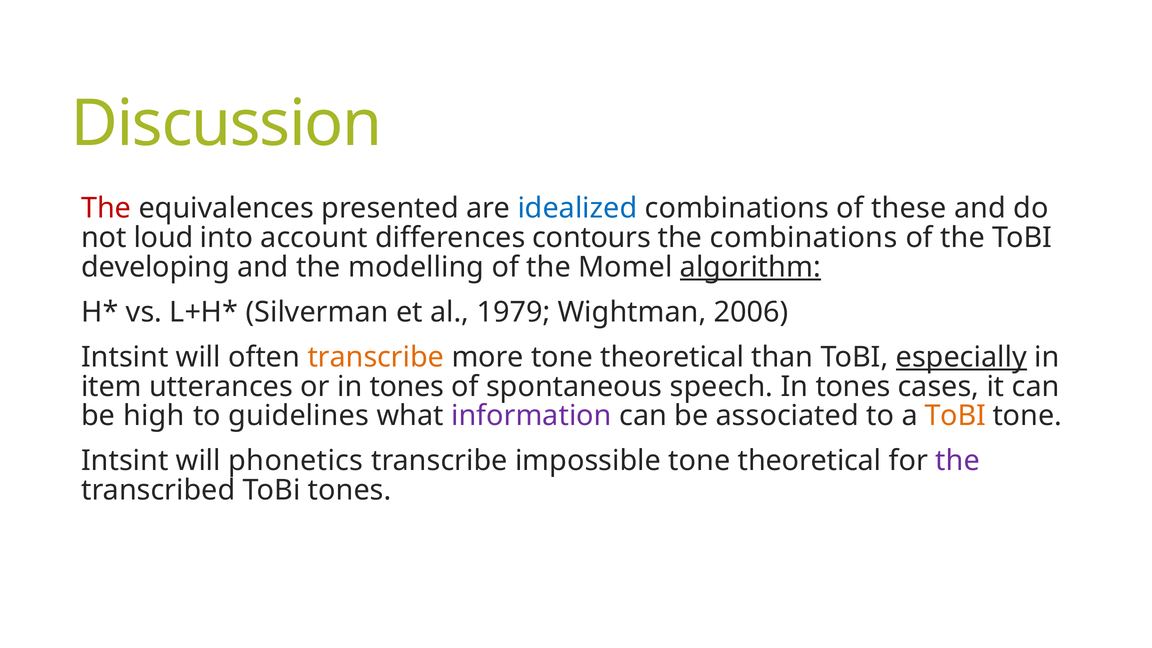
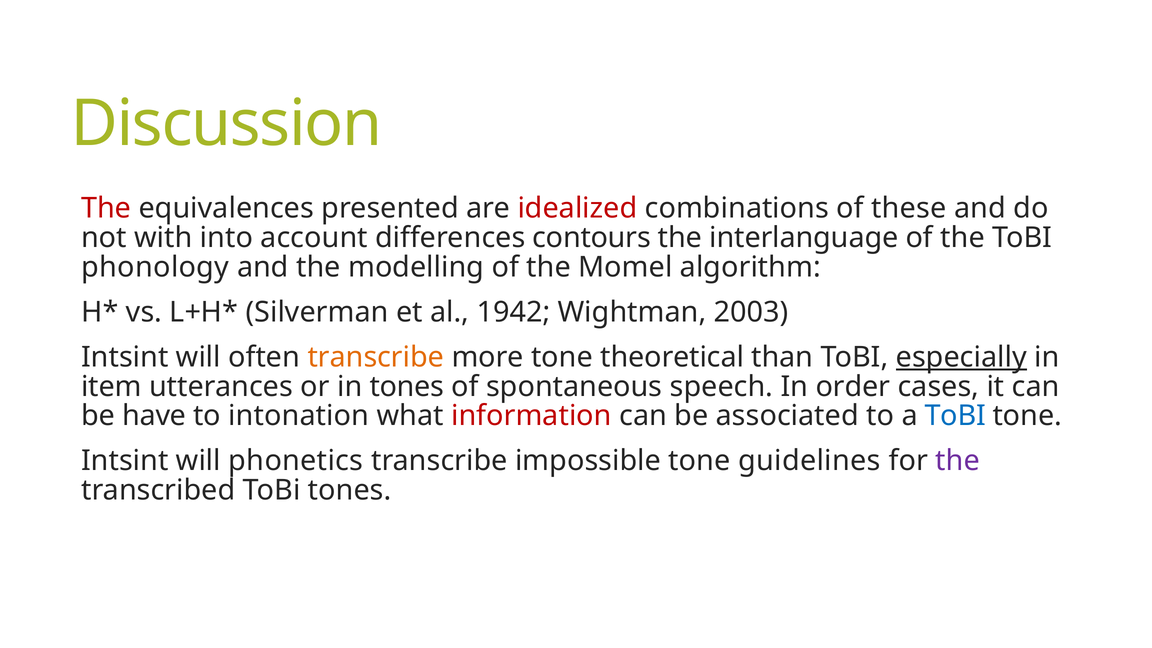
idealized colour: blue -> red
loud: loud -> with
the combinations: combinations -> interlanguage
developing: developing -> phonology
algorithm underline: present -> none
1979: 1979 -> 1942
2006: 2006 -> 2003
speech In tones: tones -> order
high: high -> have
guidelines: guidelines -> intonation
information colour: purple -> red
ToBI at (955, 416) colour: orange -> blue
impossible tone theoretical: theoretical -> guidelines
